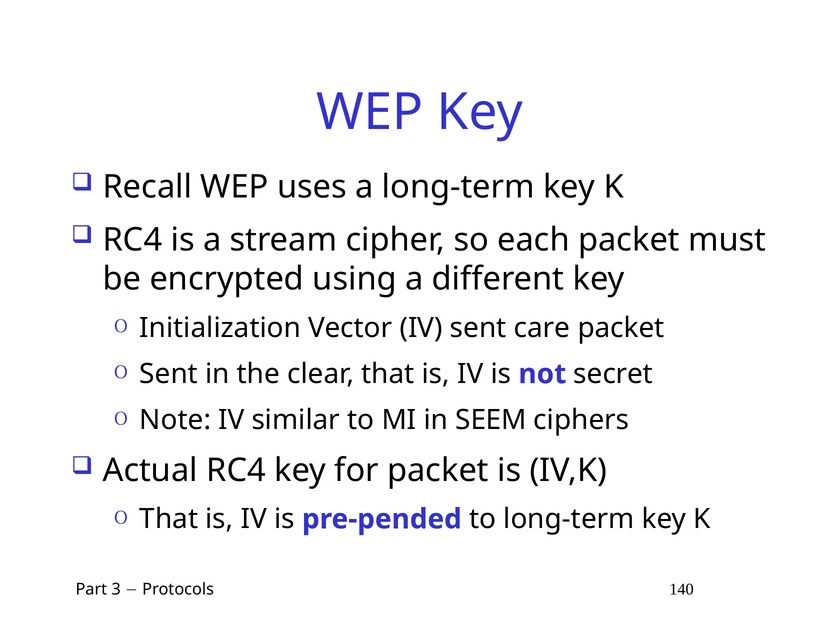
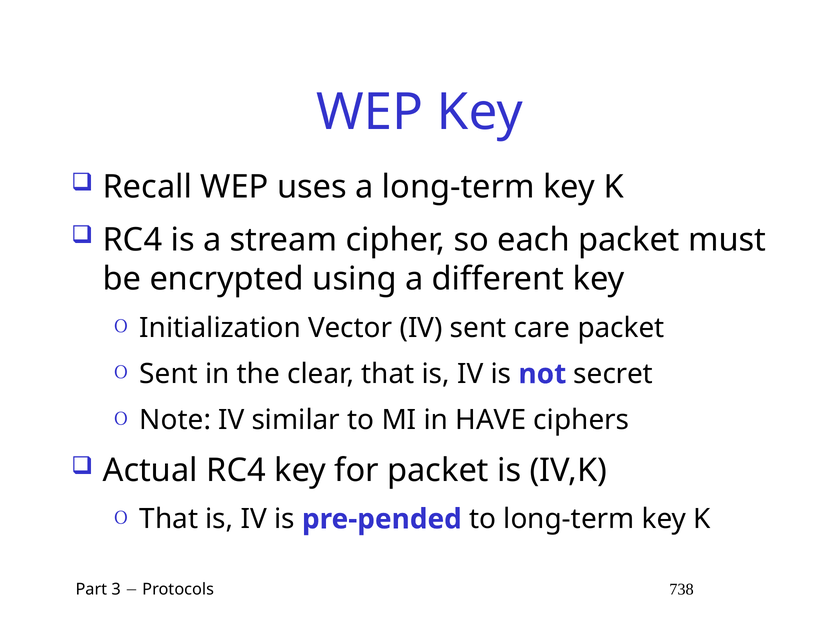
SEEM: SEEM -> HAVE
140: 140 -> 738
